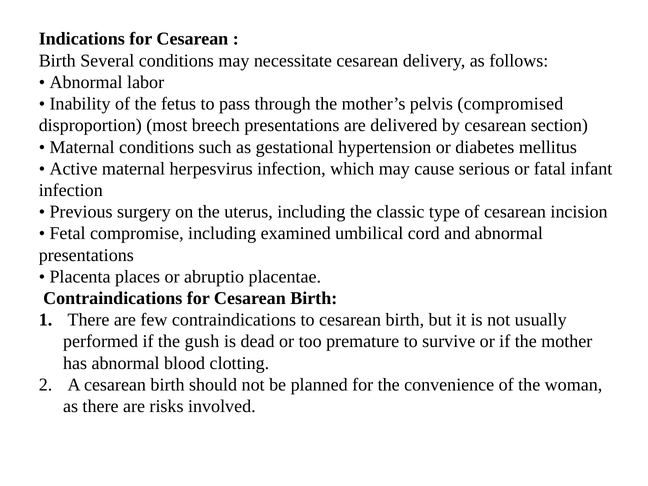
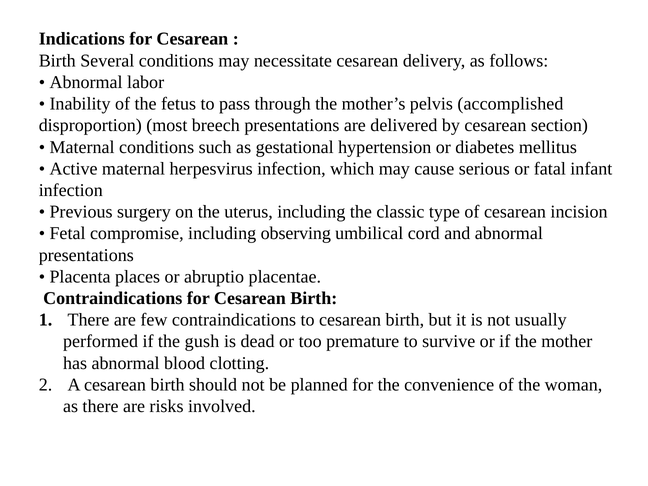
compromised: compromised -> accomplished
examined: examined -> observing
